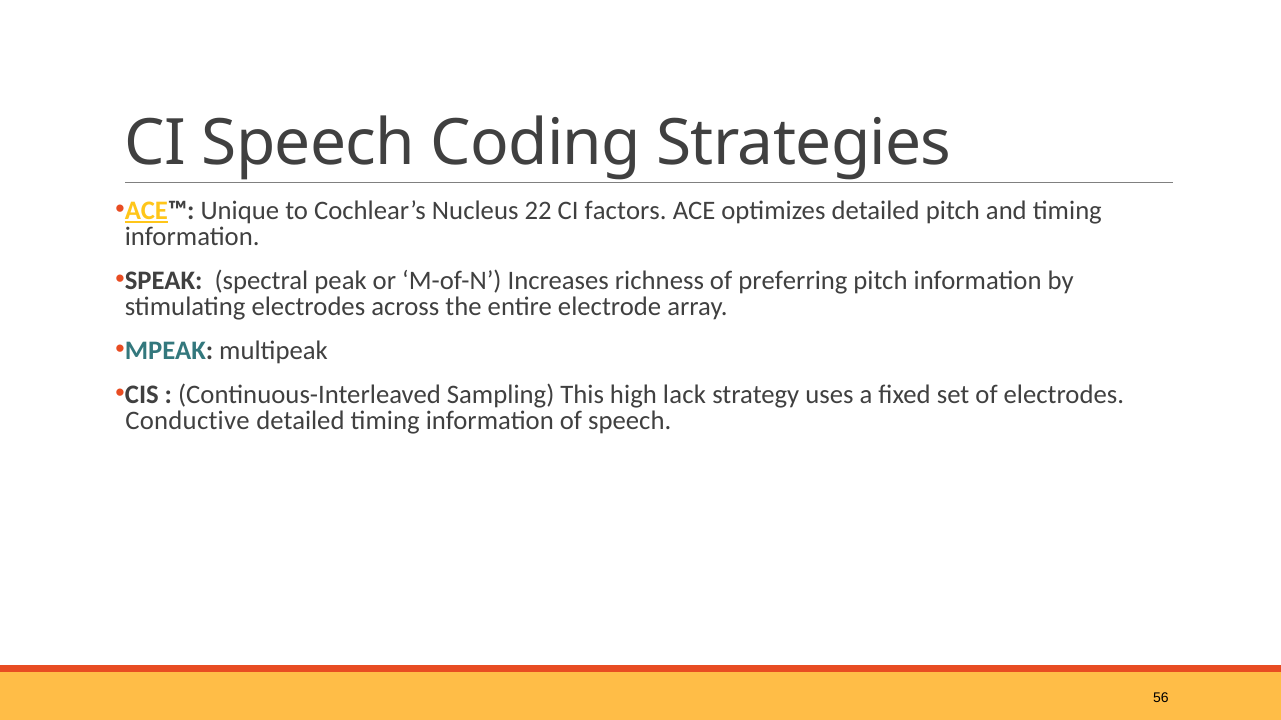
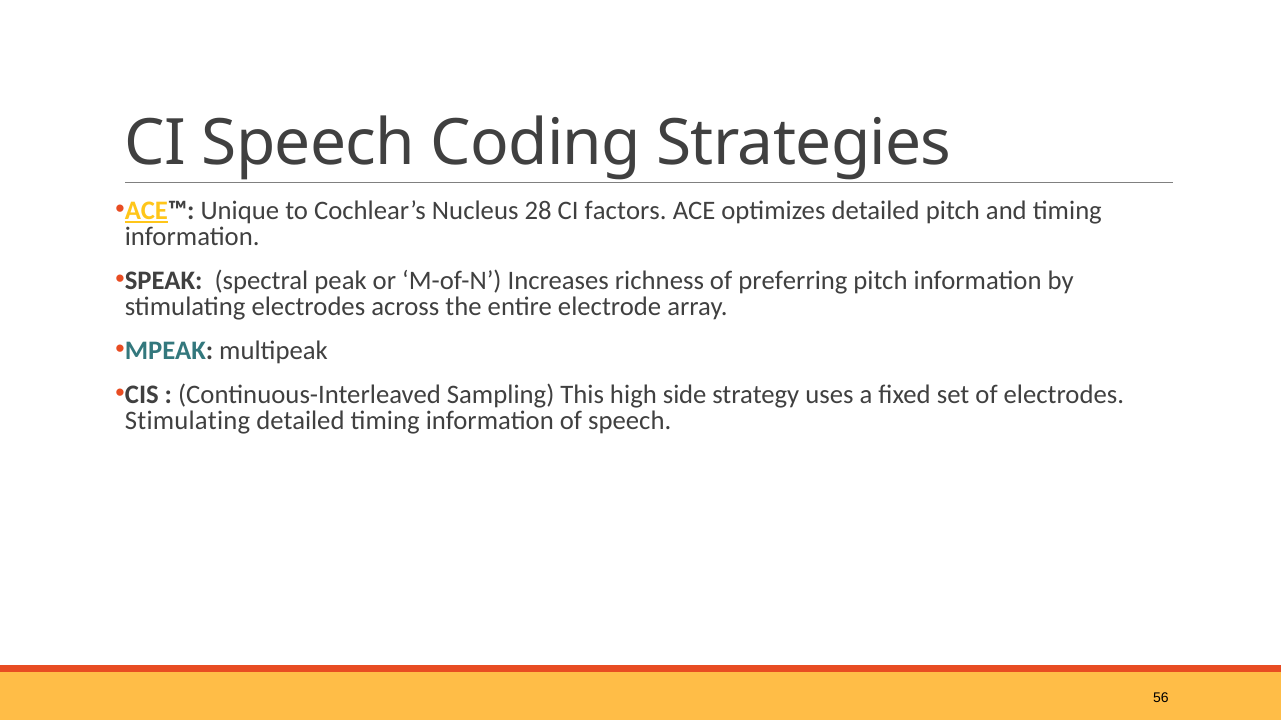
22: 22 -> 28
lack: lack -> side
Conductive at (188, 421): Conductive -> Stimulating
